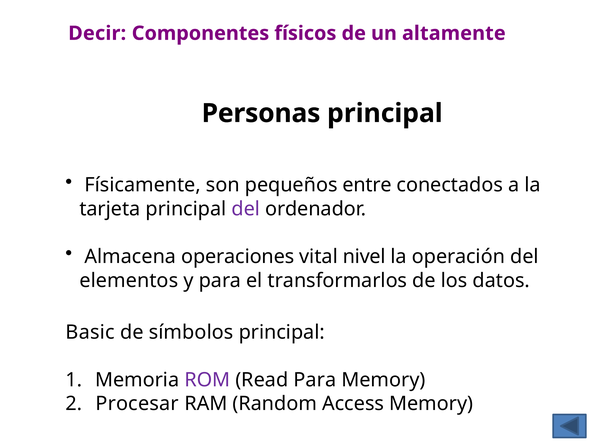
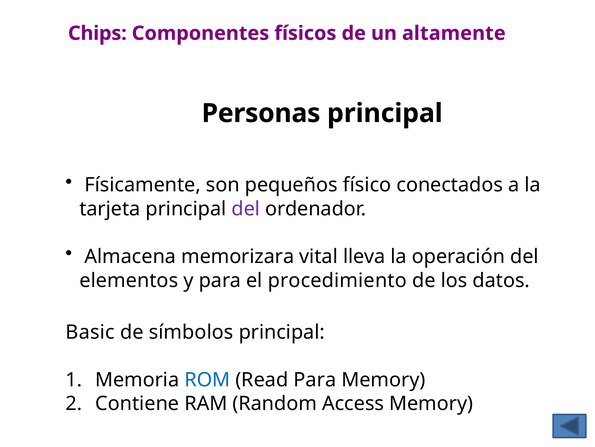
Decir: Decir -> Chips
entre: entre -> físico
operaciones: operaciones -> memorizara
nivel: nivel -> lleva
transformarlos: transformarlos -> procedimiento
ROM colour: purple -> blue
Procesar: Procesar -> Contiene
